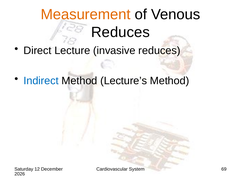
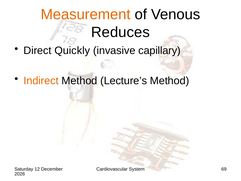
Lecture: Lecture -> Quickly
invasive reduces: reduces -> capillary
Indirect colour: blue -> orange
